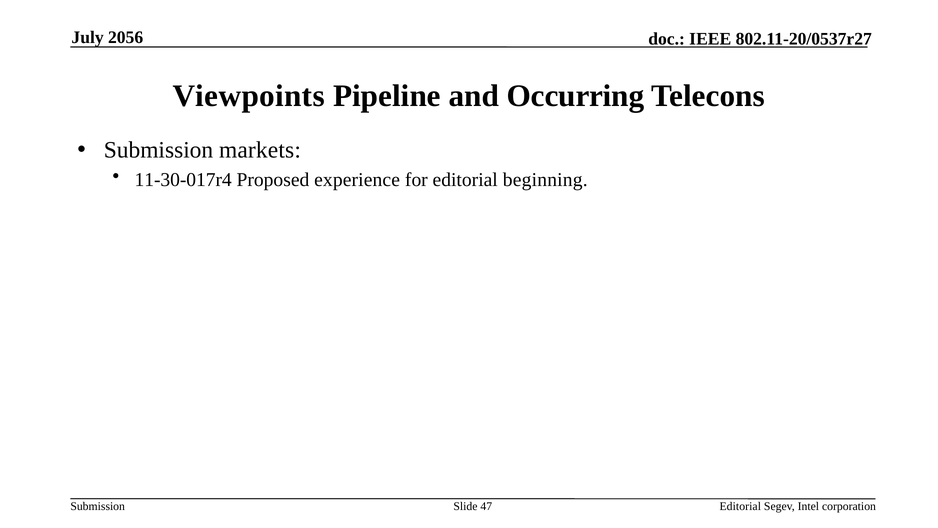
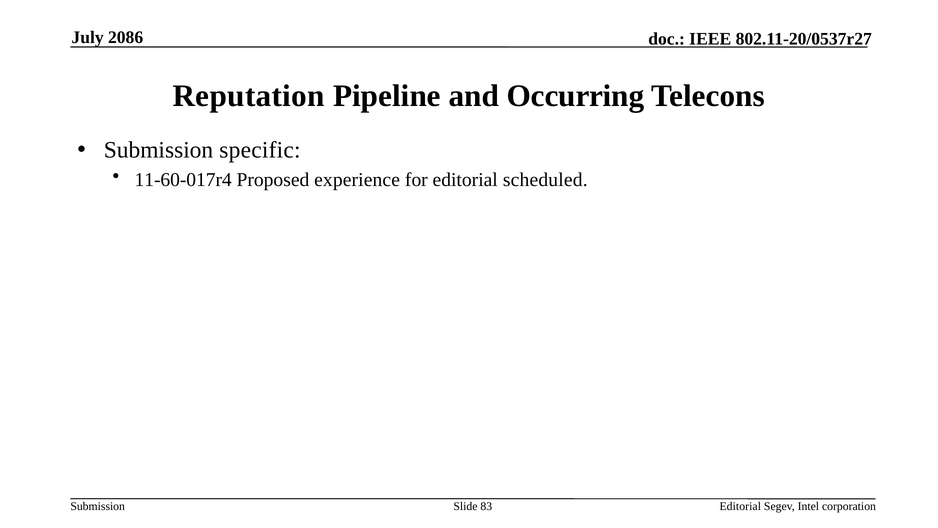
2056: 2056 -> 2086
Viewpoints: Viewpoints -> Reputation
markets: markets -> specific
11-30-017r4: 11-30-017r4 -> 11-60-017r4
beginning: beginning -> scheduled
47: 47 -> 83
